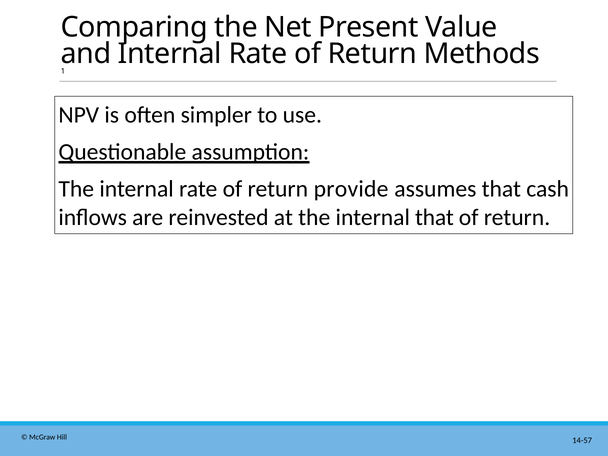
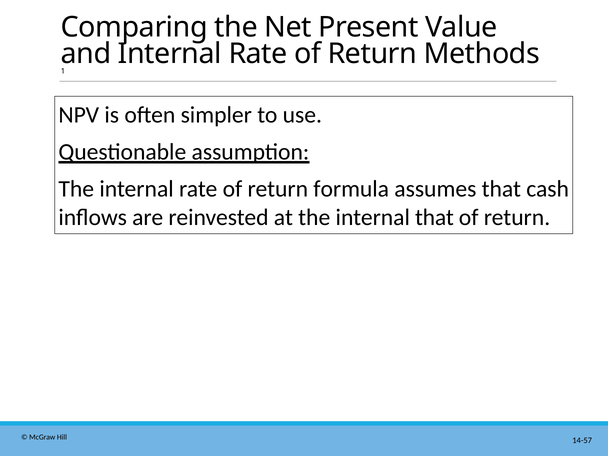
provide: provide -> formula
